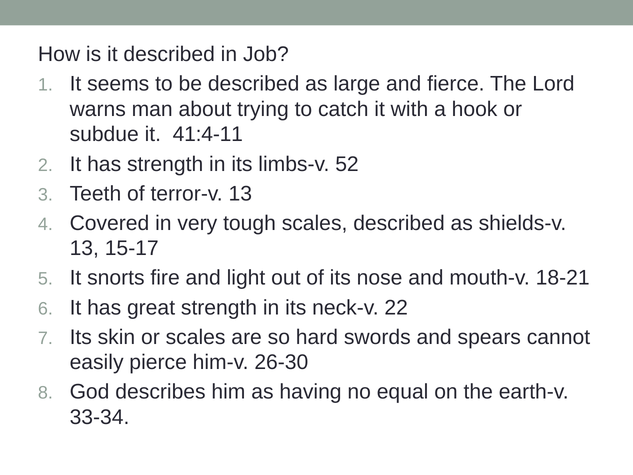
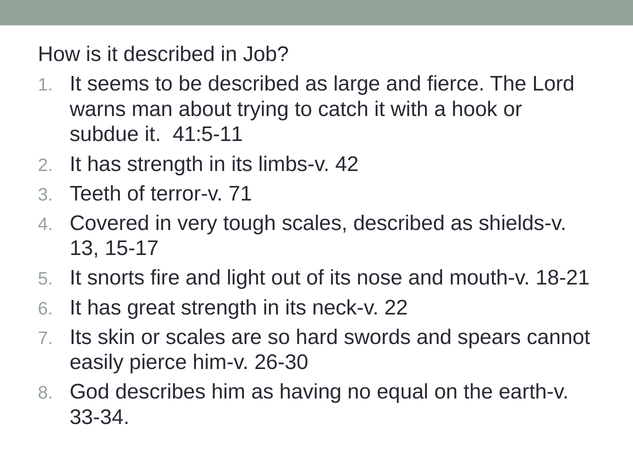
41:4-11: 41:4-11 -> 41:5-11
52: 52 -> 42
terror-v 13: 13 -> 71
